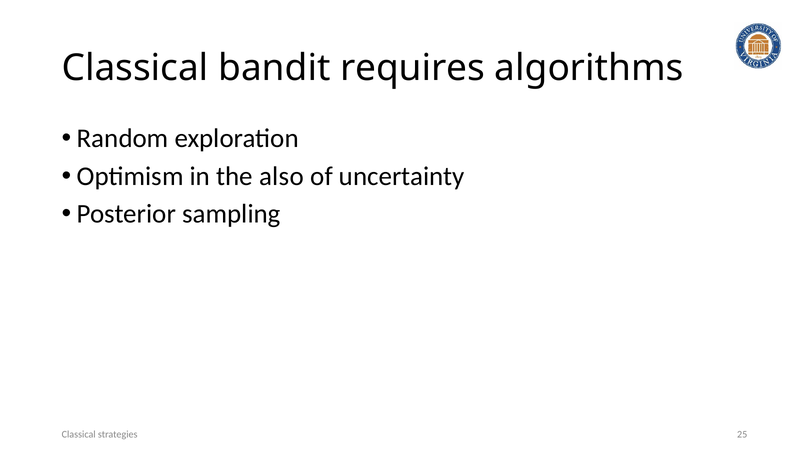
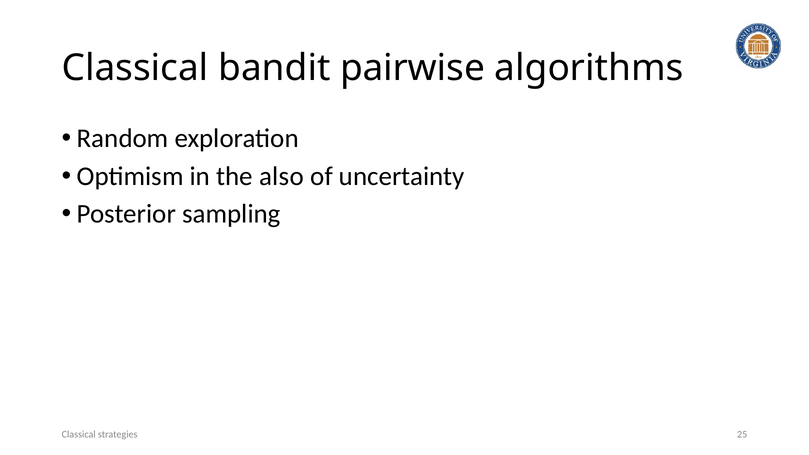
requires: requires -> pairwise
